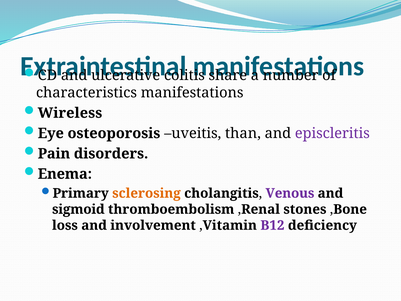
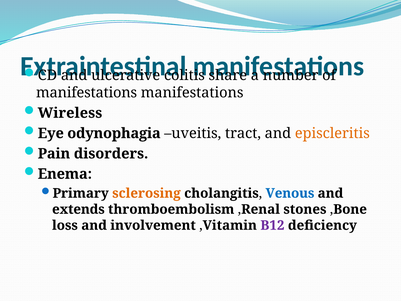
characteristics at (87, 93): characteristics -> manifestations
osteoporosis: osteoporosis -> odynophagia
than: than -> tract
episcleritis colour: purple -> orange
Venous colour: purple -> blue
sigmoid: sigmoid -> extends
